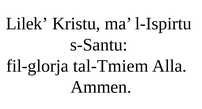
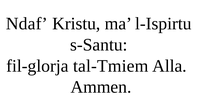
Lilek: Lilek -> Ndaf
